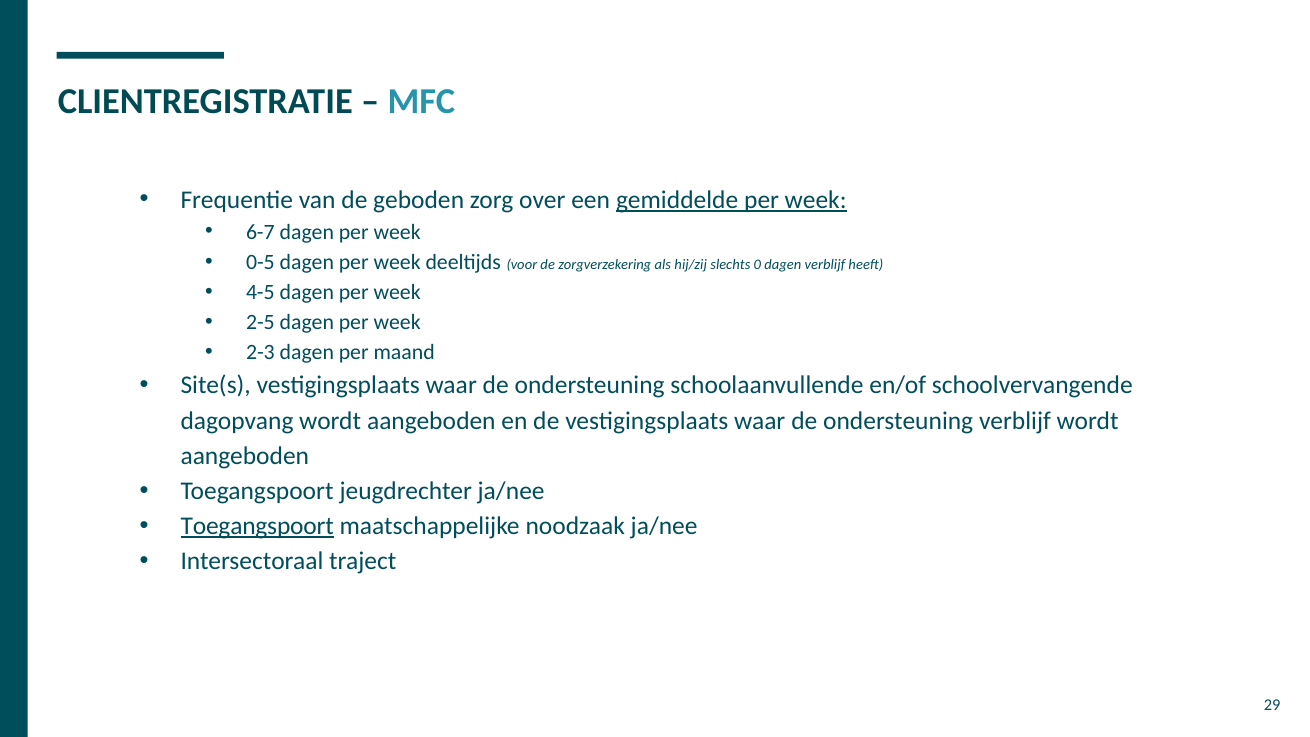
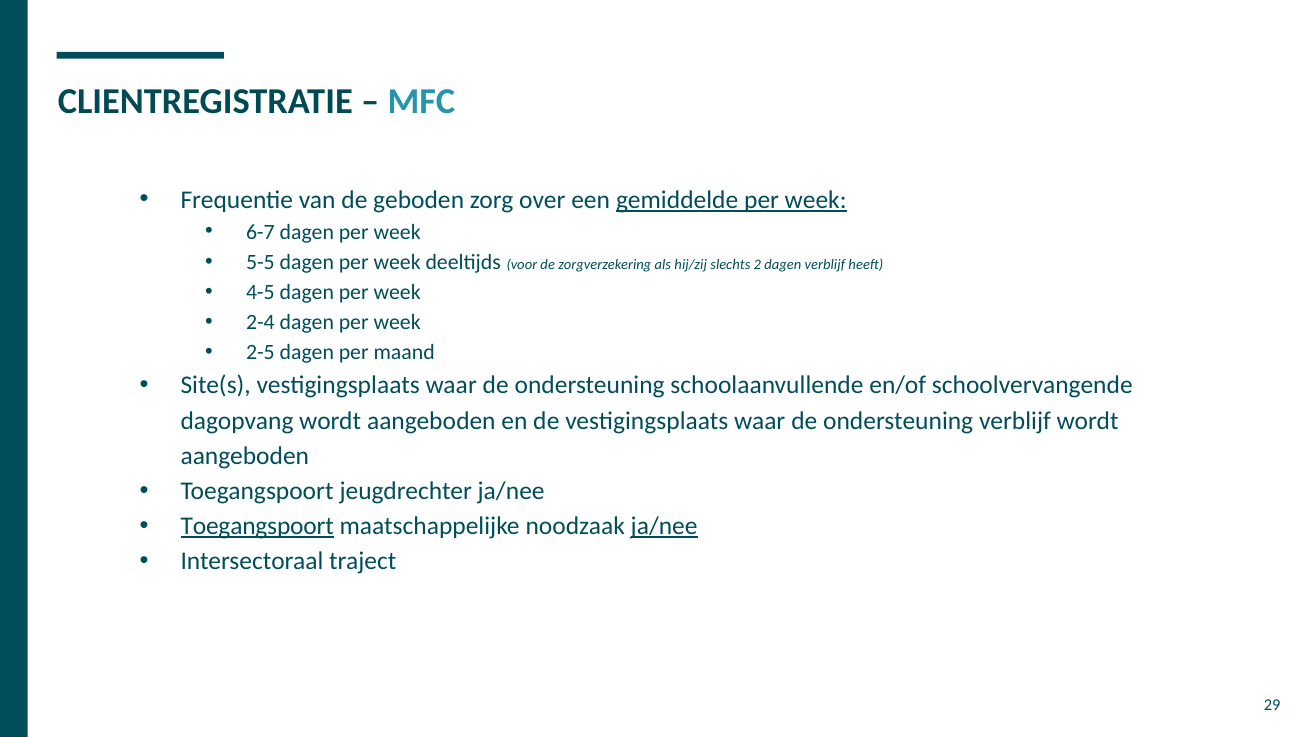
0-5: 0-5 -> 5-5
0: 0 -> 2
2-5: 2-5 -> 2-4
2-3: 2-3 -> 2-5
ja/nee at (664, 526) underline: none -> present
